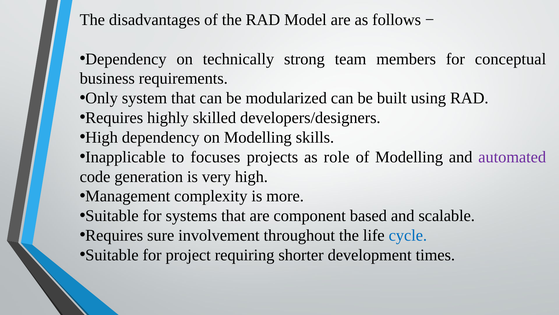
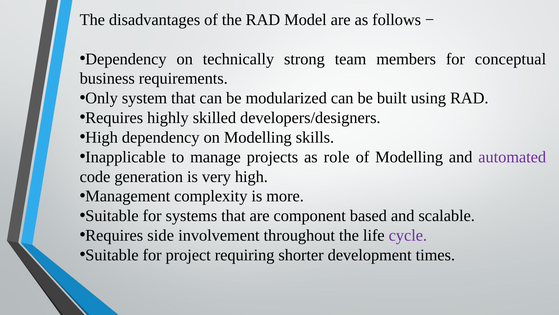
focuses: focuses -> manage
sure: sure -> side
cycle colour: blue -> purple
